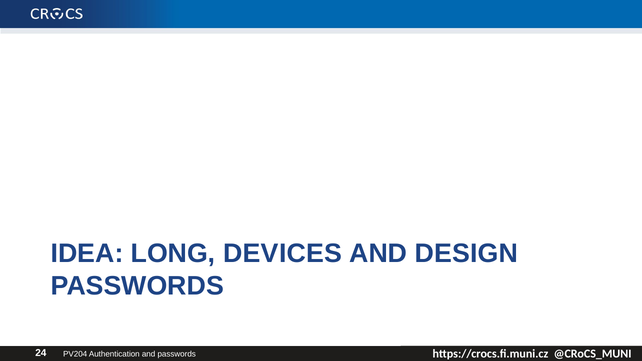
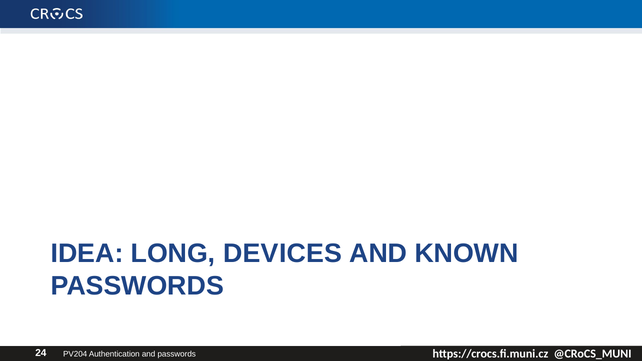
DESIGN: DESIGN -> KNOWN
